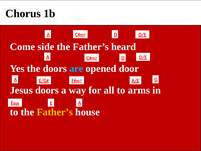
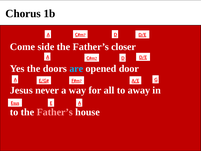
heard: heard -> closer
Jesus doors: doors -> never
arms: arms -> away
Father’s at (55, 112) colour: yellow -> pink
